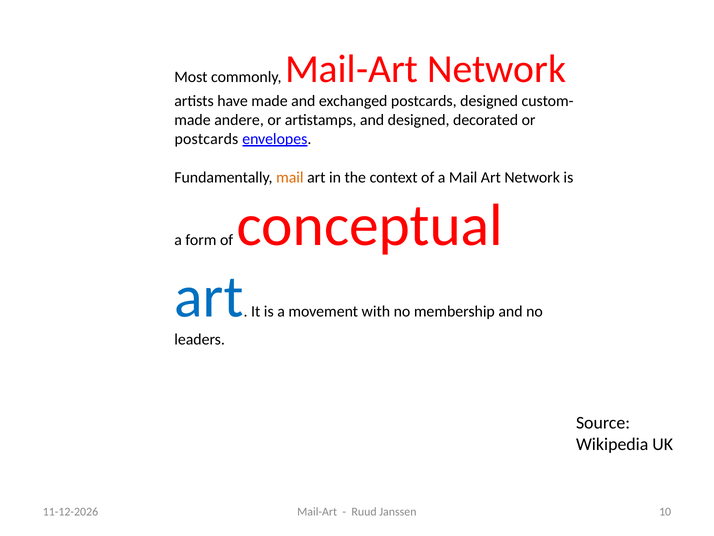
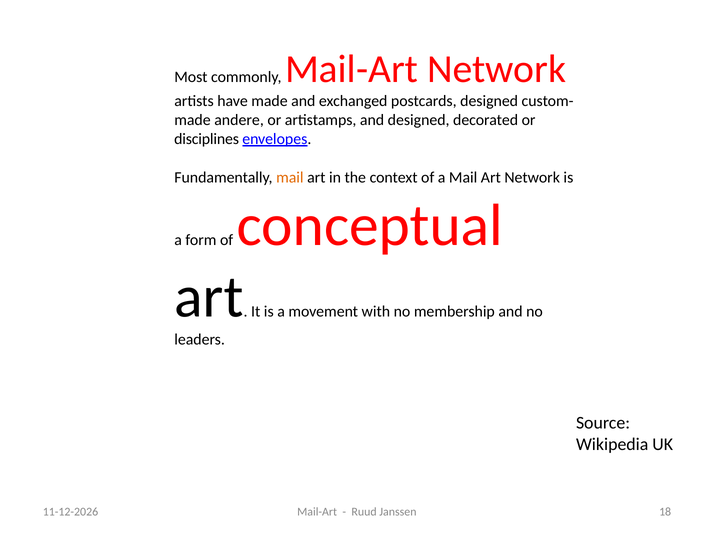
postcards at (206, 139): postcards -> disciplines
art at (209, 297) colour: blue -> black
10: 10 -> 18
